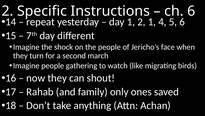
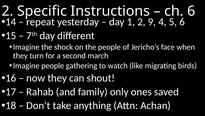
1 at (152, 22): 1 -> 9
